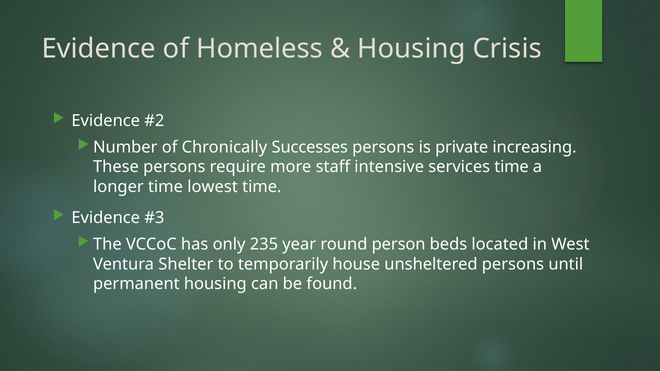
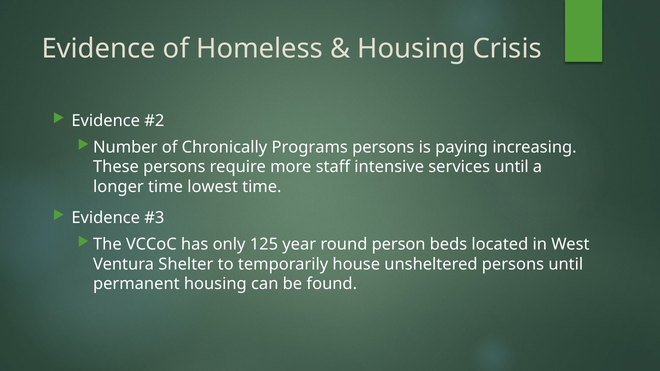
Successes: Successes -> Programs
private: private -> paying
services time: time -> until
235: 235 -> 125
